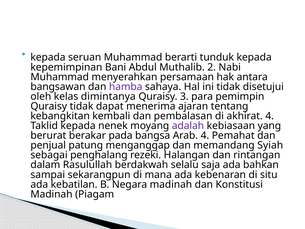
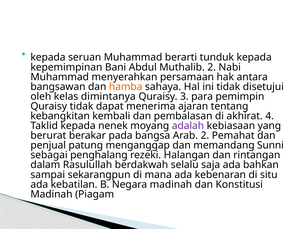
hamba colour: purple -> orange
Arab 4: 4 -> 2
Syiah: Syiah -> Sunni
